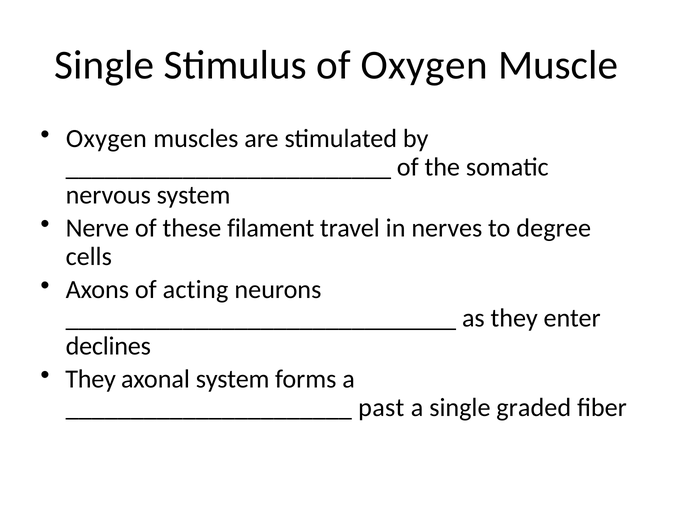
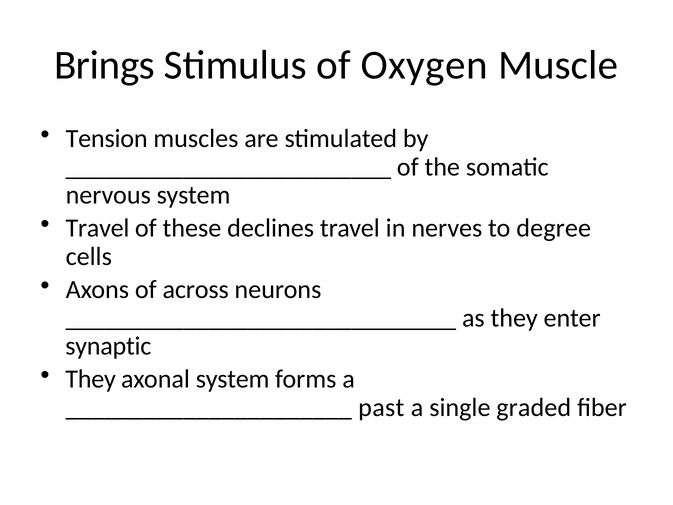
Single at (104, 65): Single -> Brings
Oxygen at (106, 139): Oxygen -> Tension
Nerve at (97, 228): Nerve -> Travel
filament: filament -> declines
acting: acting -> across
declines: declines -> synaptic
